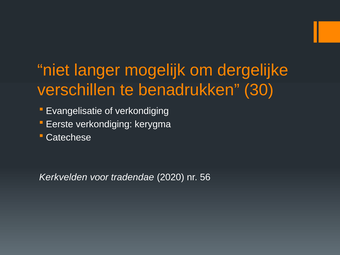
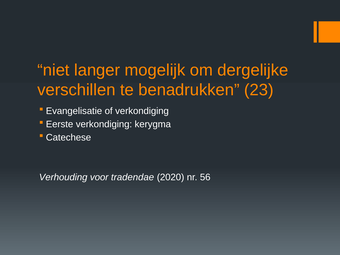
30: 30 -> 23
Kerkvelden: Kerkvelden -> Verhouding
